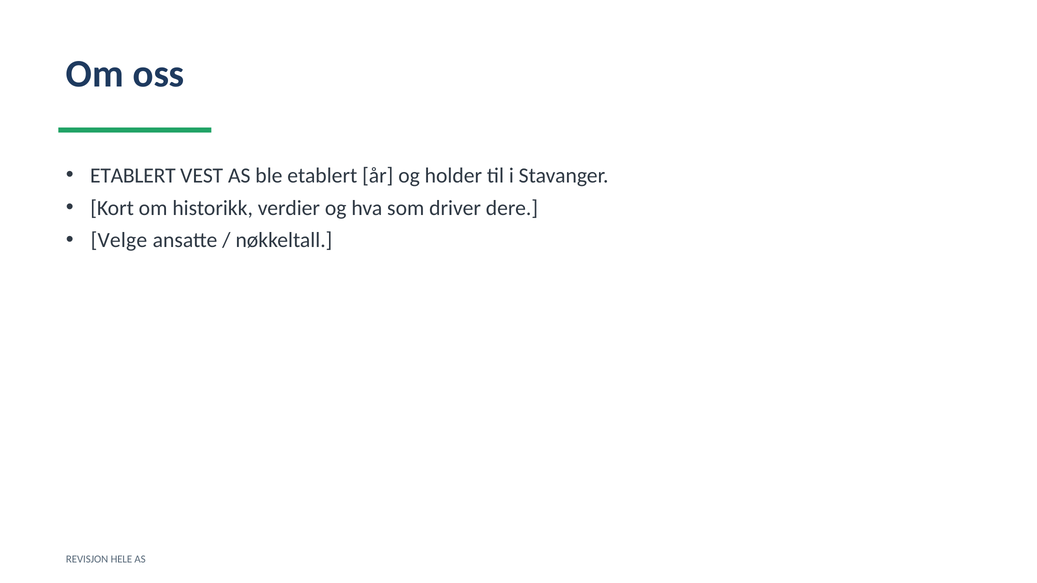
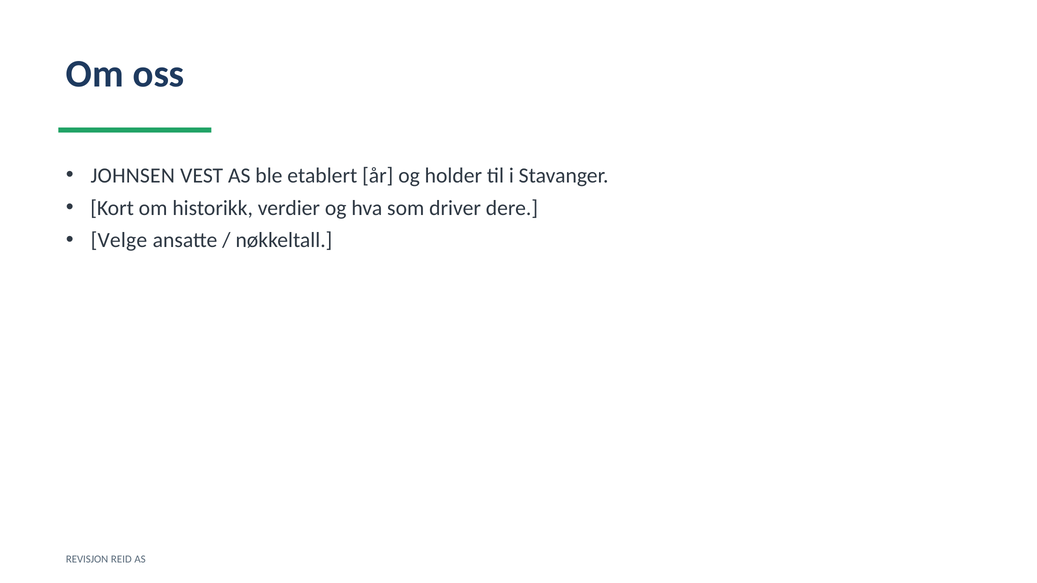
ETABLERT at (133, 176): ETABLERT -> JOHNSEN
HELE: HELE -> REID
